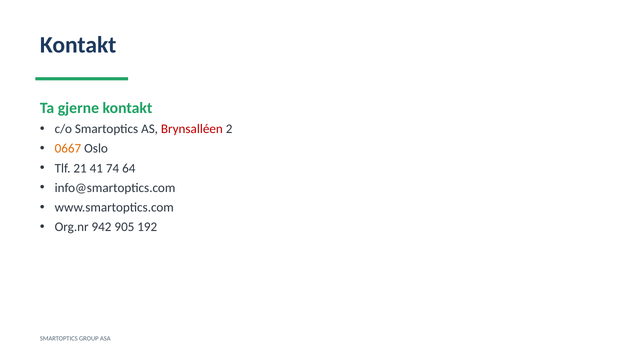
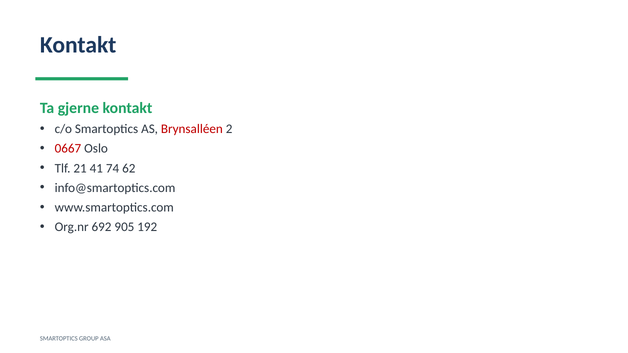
0667 colour: orange -> red
64: 64 -> 62
942: 942 -> 692
